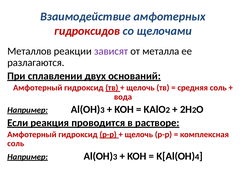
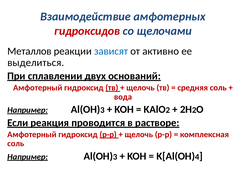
зависят colour: purple -> blue
металла: металла -> активно
разлагаются: разлагаются -> выделиться
